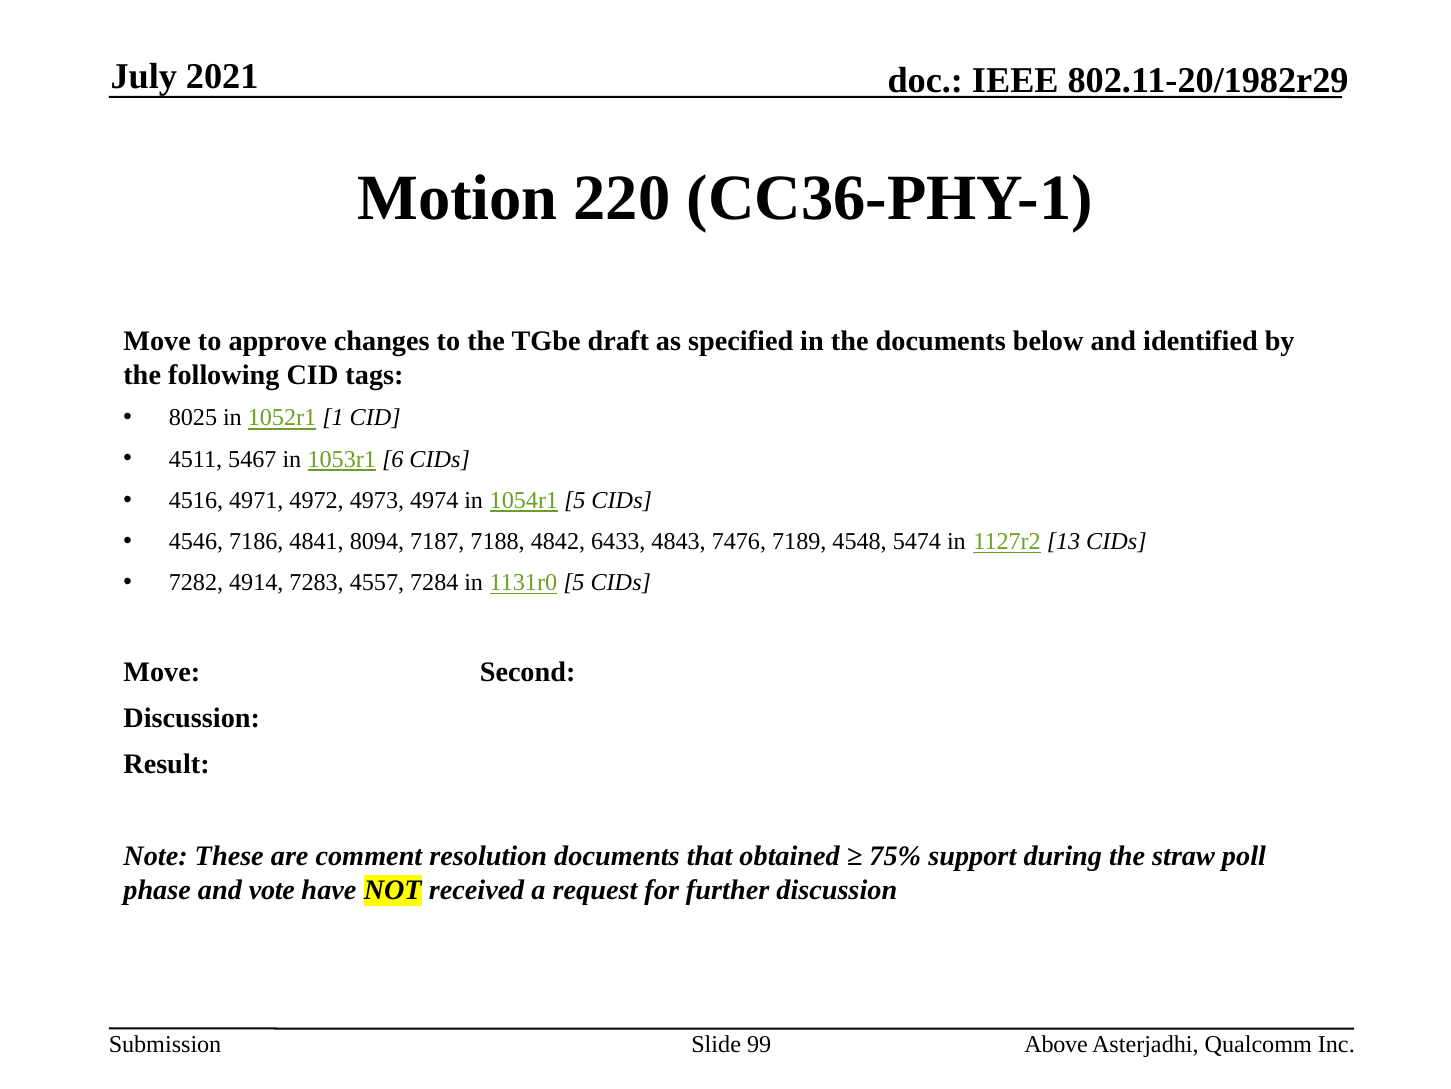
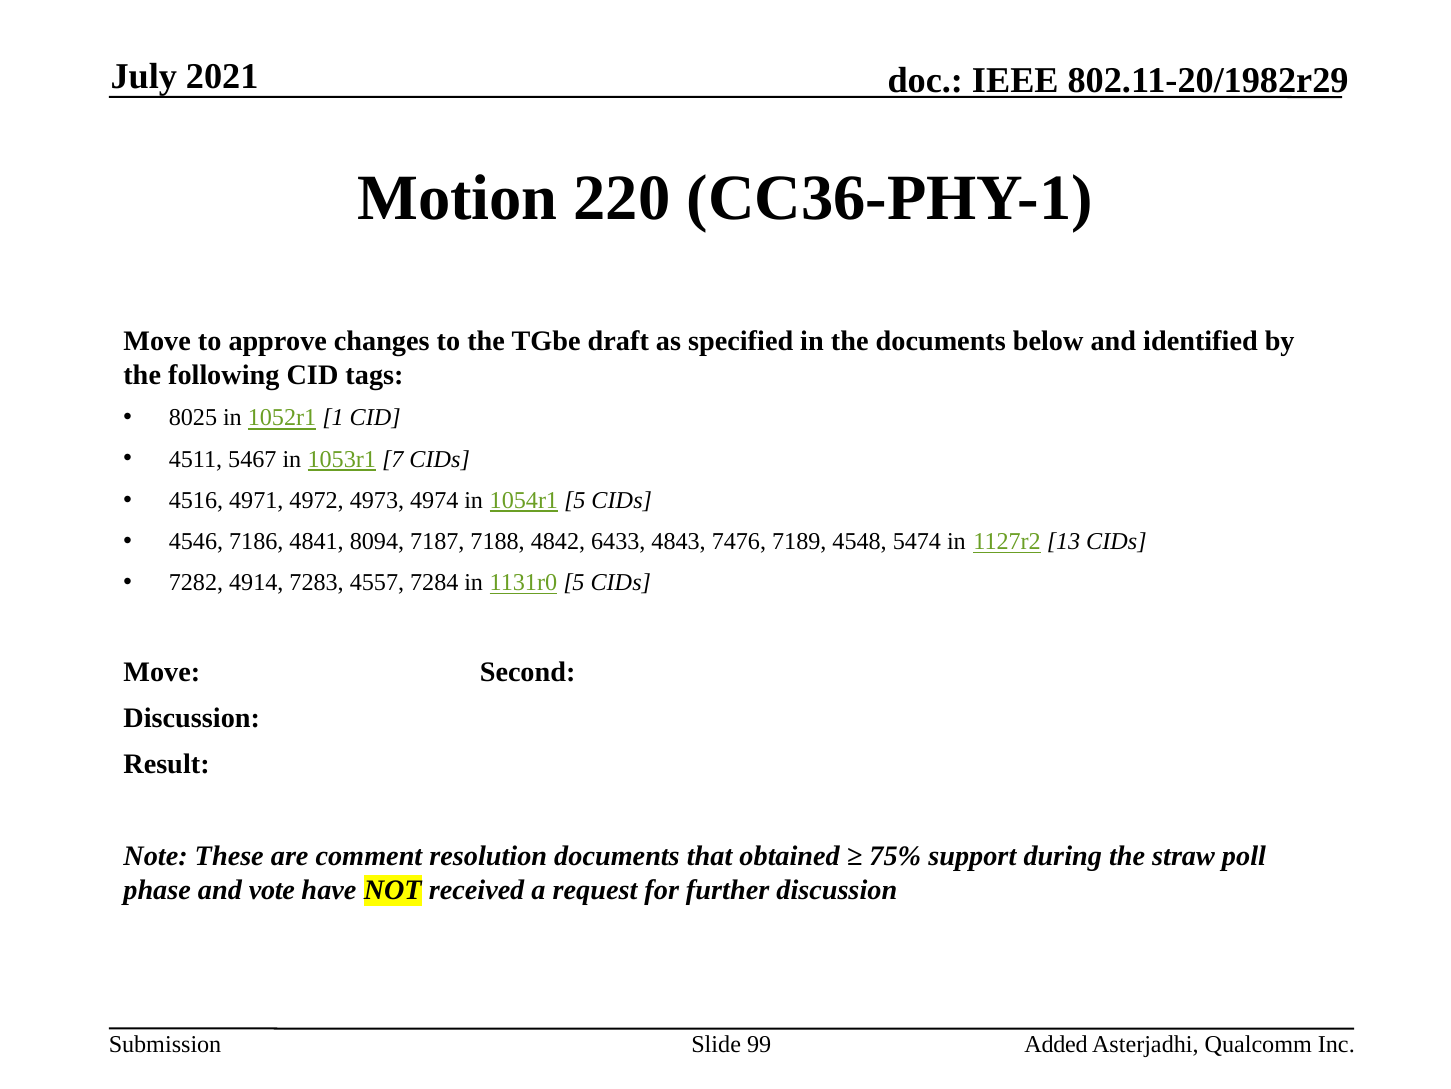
6: 6 -> 7
Above: Above -> Added
